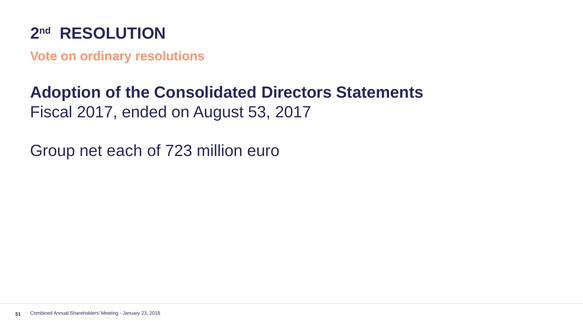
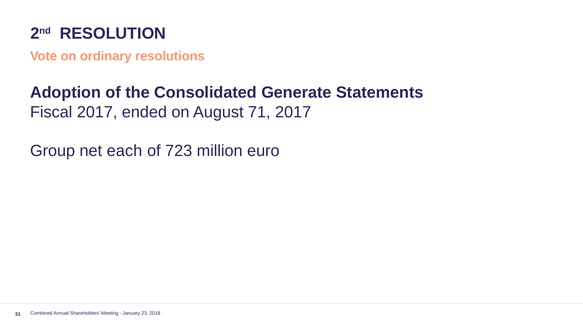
Directors: Directors -> Generate
53: 53 -> 71
